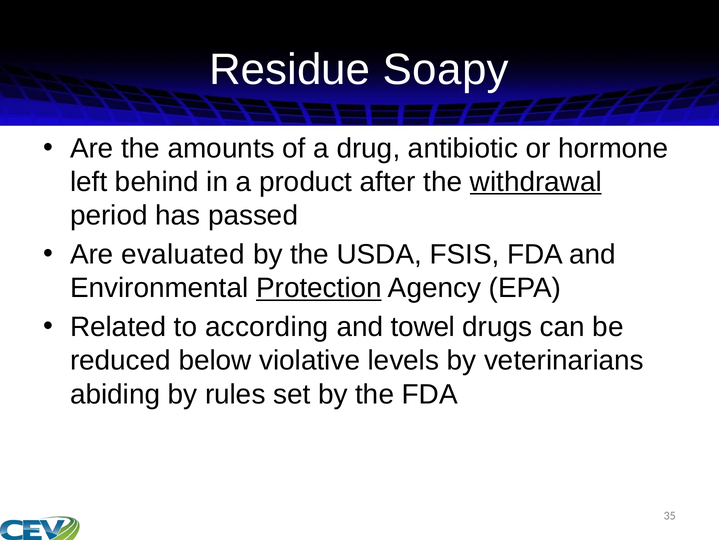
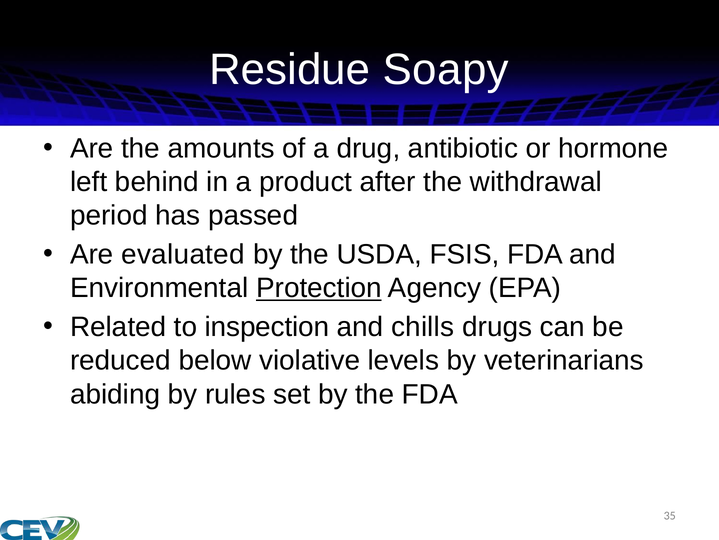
withdrawal underline: present -> none
according: according -> inspection
towel: towel -> chills
